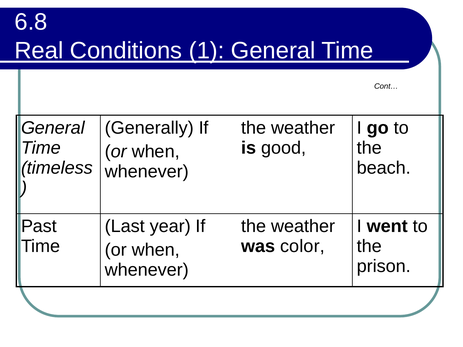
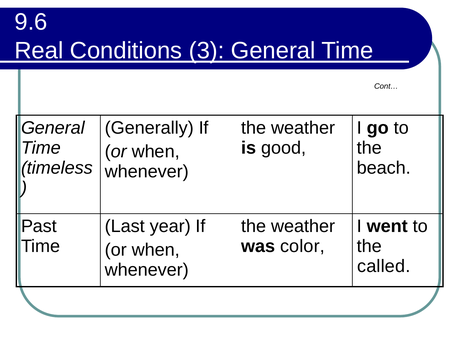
6.8: 6.8 -> 9.6
1: 1 -> 3
prison: prison -> called
